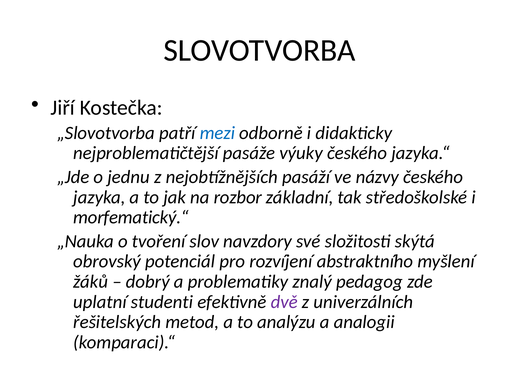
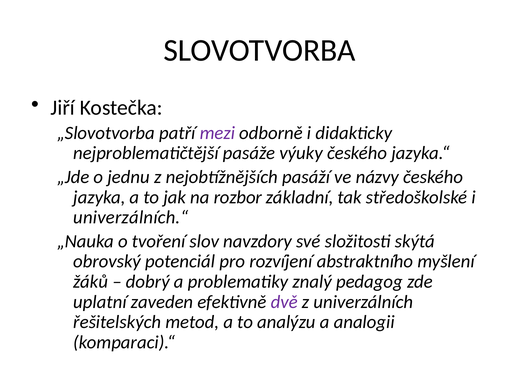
mezi colour: blue -> purple
morfematický.“: morfematický.“ -> univerzálních.“
studenti: studenti -> zaveden
